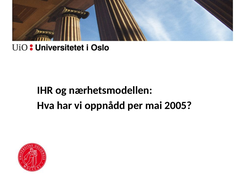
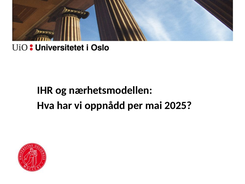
2005: 2005 -> 2025
